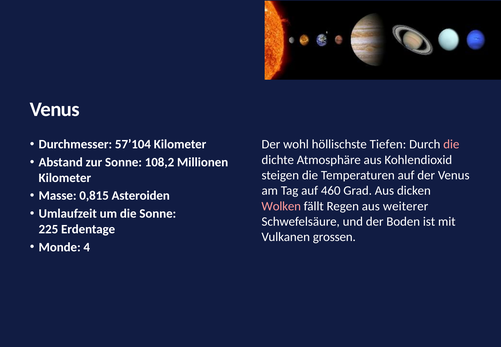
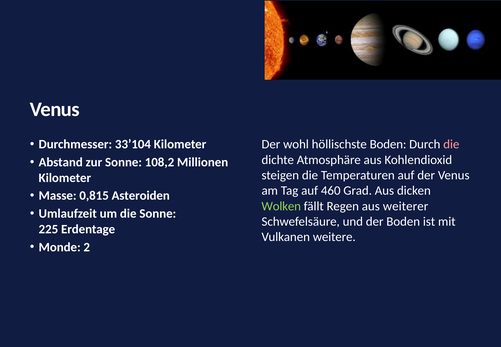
57’104: 57’104 -> 33’104
höllischste Tiefen: Tiefen -> Boden
Wolken colour: pink -> light green
grossen: grossen -> weitere
4: 4 -> 2
